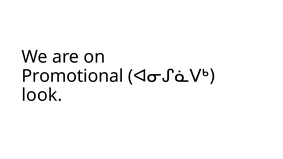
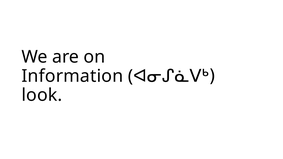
Promotional: Promotional -> Information
